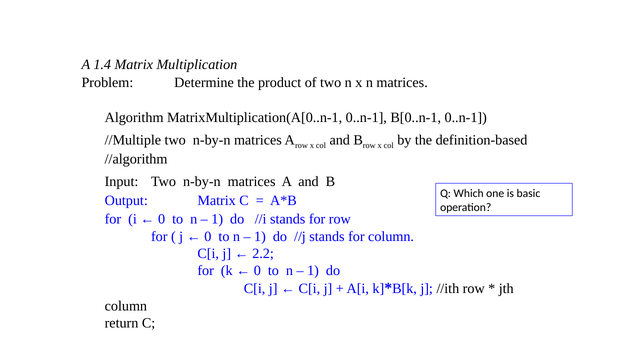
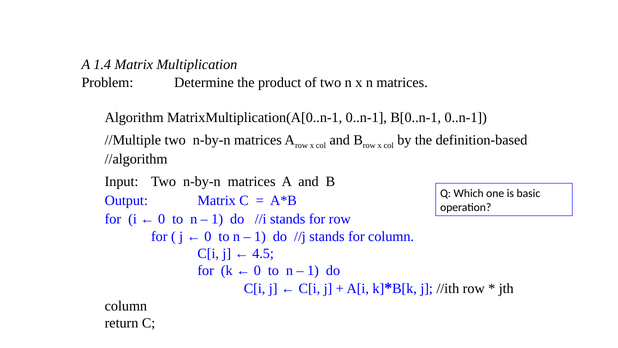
2.2: 2.2 -> 4.5
